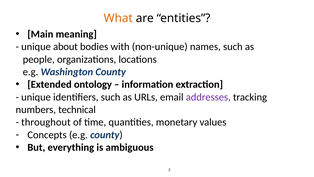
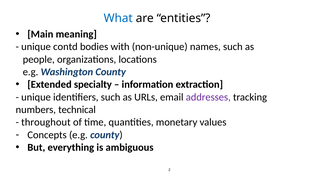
What colour: orange -> blue
about: about -> contd
ontology: ontology -> specialty
